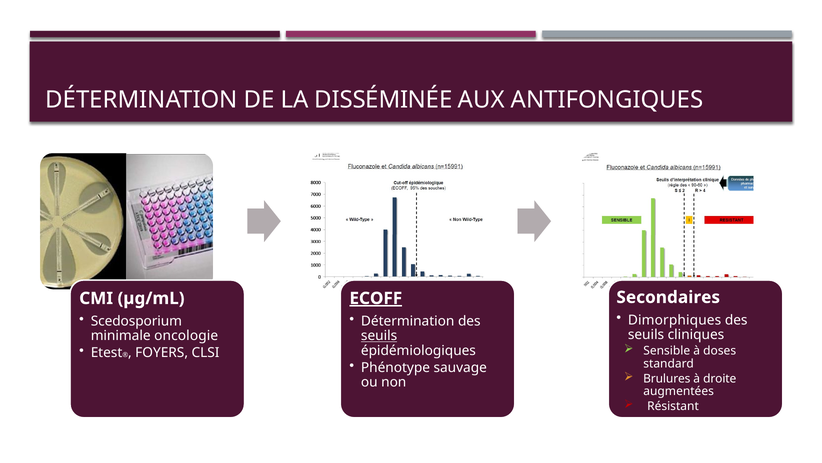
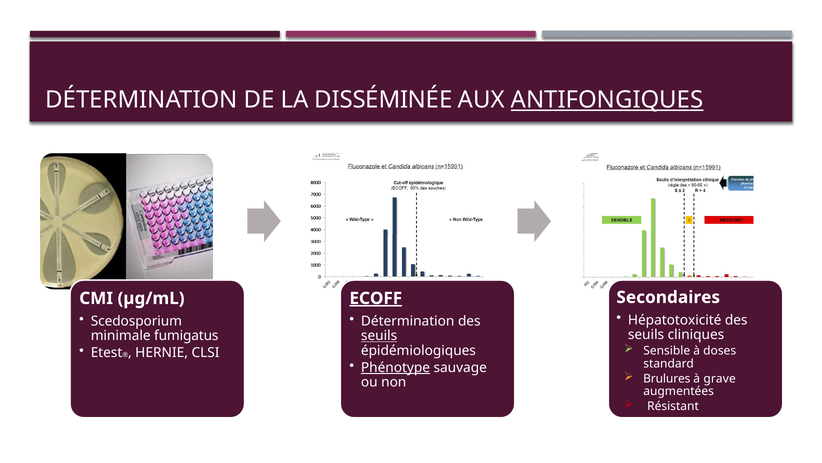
ANTIFONGIQUES underline: none -> present
Dimorphiques: Dimorphiques -> Hépatotoxicité
oncologie: oncologie -> fumigatus
FOYERS: FOYERS -> HERNIE
Phénotype underline: none -> present
droite: droite -> grave
